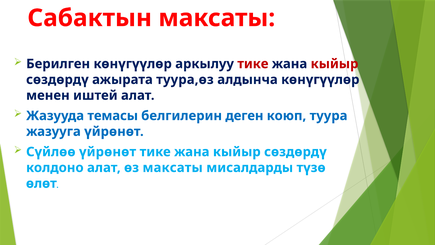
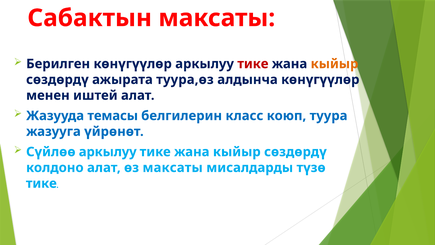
кыйыр at (335, 64) colour: red -> orange
деген: деген -> класс
Сүйлөө үйрөнөт: үйрөнөт -> аркылуу
өлөт at (41, 183): өлөт -> тике
